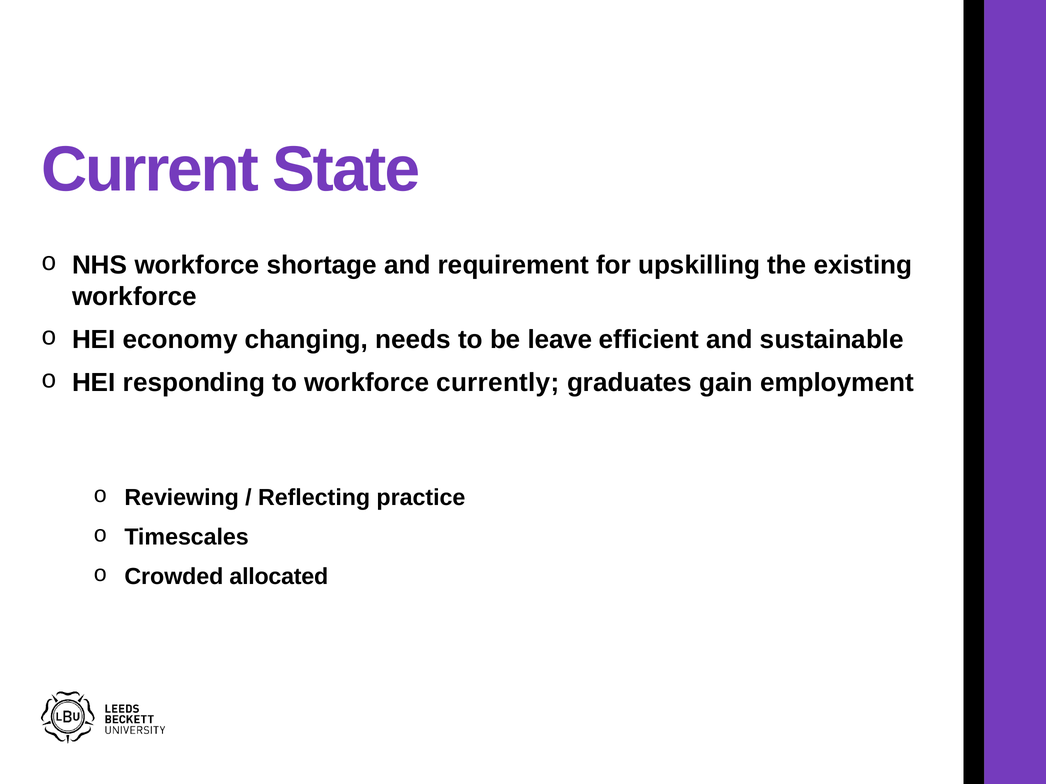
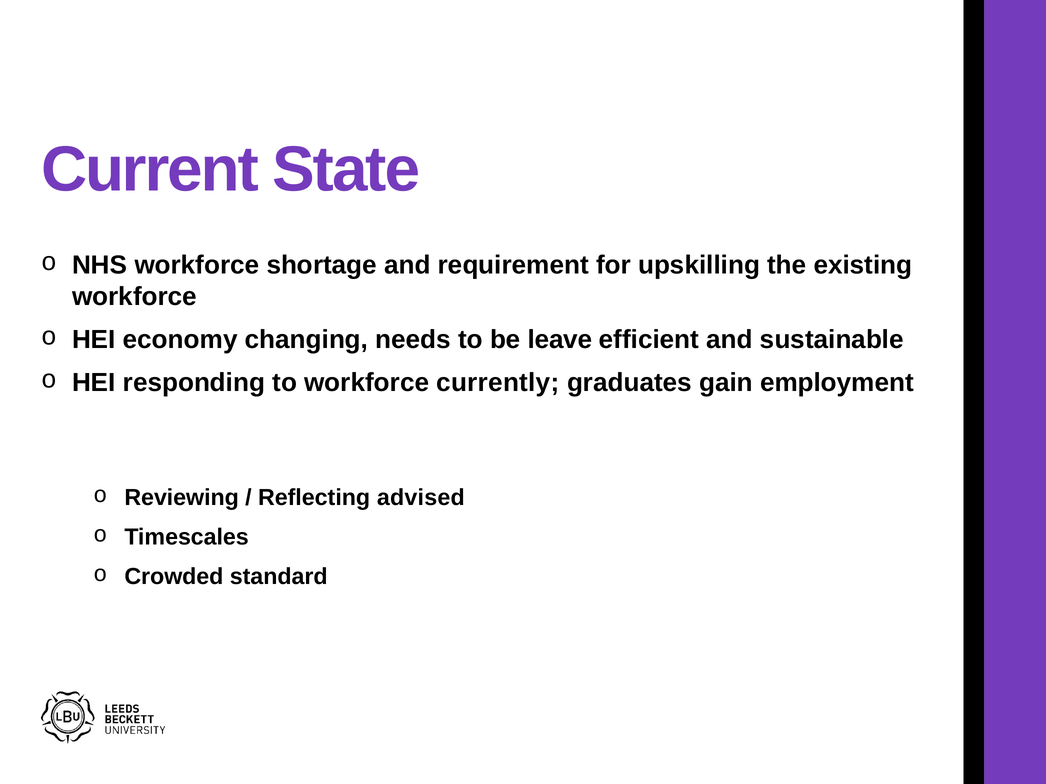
practice: practice -> advised
allocated: allocated -> standard
